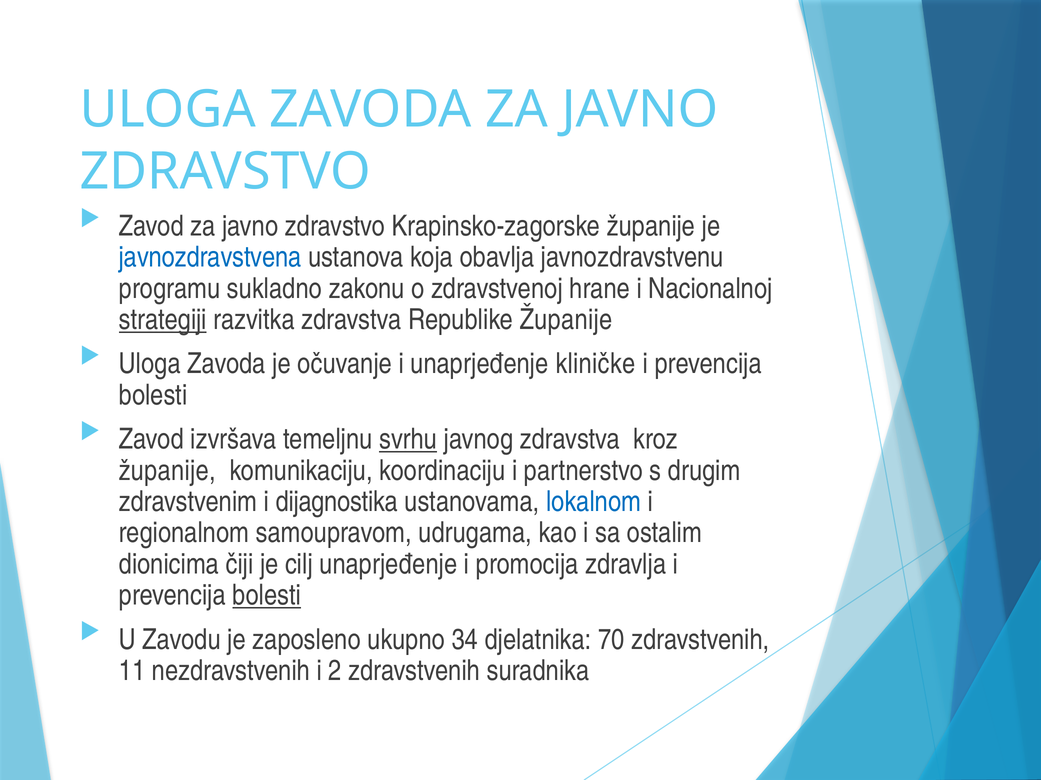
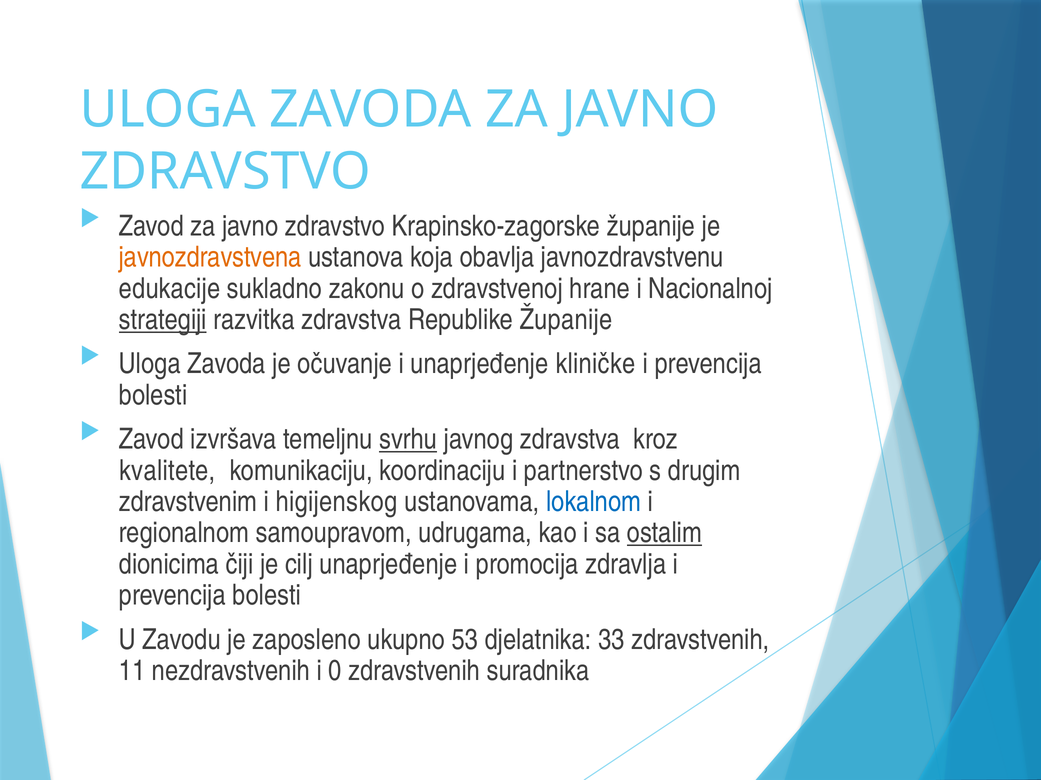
javnozdravstvena colour: blue -> orange
programu: programu -> edukacije
županije at (167, 471): županije -> kvalitete
dijagnostika: dijagnostika -> higijenskog
ostalim underline: none -> present
bolesti at (267, 596) underline: present -> none
34: 34 -> 53
70: 70 -> 33
2: 2 -> 0
